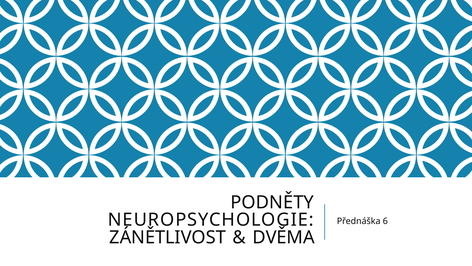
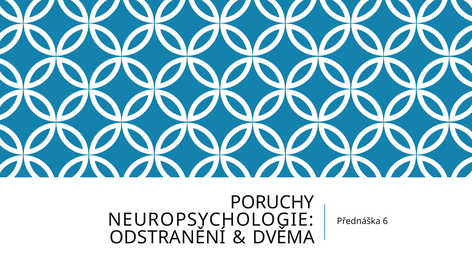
PODNĚTY: PODNĚTY -> PORUCHY
ZÁNĚTLIVOST: ZÁNĚTLIVOST -> ODSTRANĚNÍ
